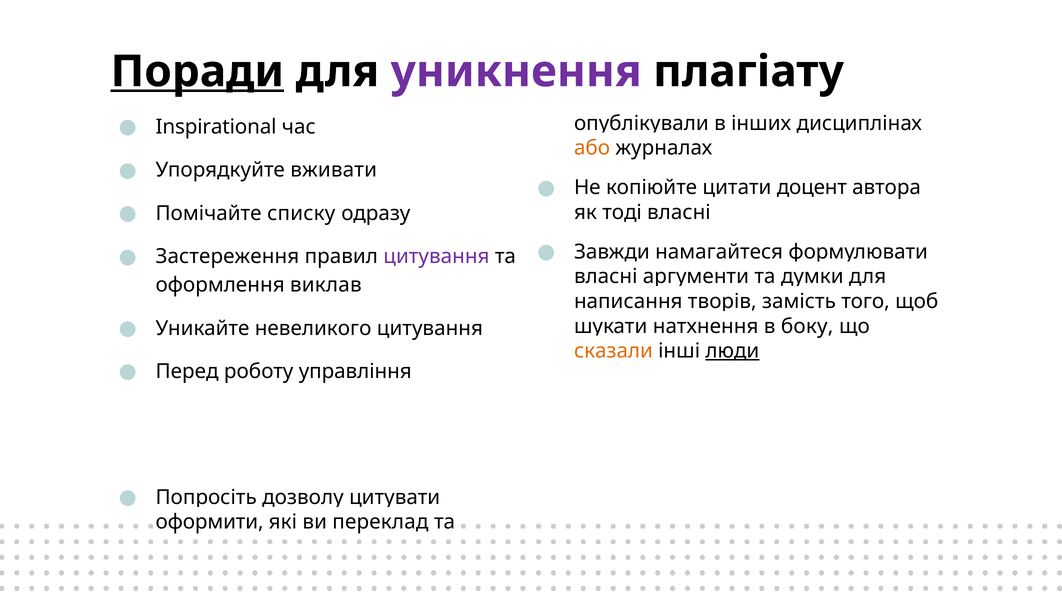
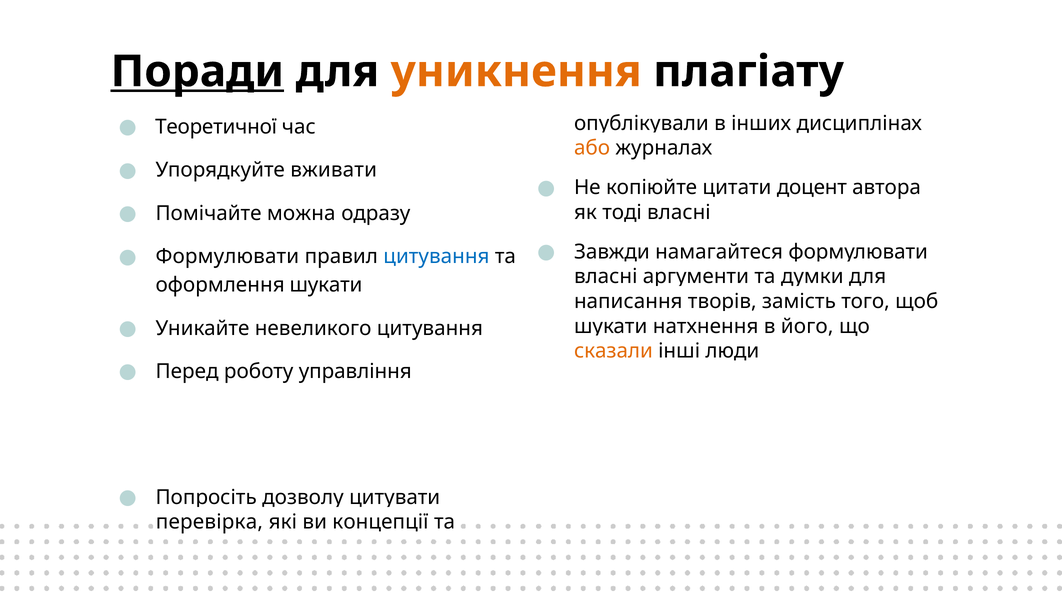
уникнення colour: purple -> orange
Inspirational: Inspirational -> Теоретичної
списку: списку -> можна
Застереження at (227, 257): Застереження -> Формулювати
цитування at (436, 257) colour: purple -> blue
оформлення виклав: виклав -> шукати
боку: боку -> його
люди underline: present -> none
оформити: оформити -> перевірка
переклад: переклад -> концепції
